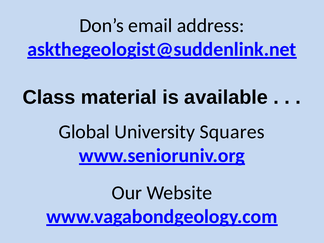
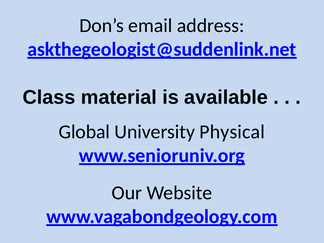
Squares: Squares -> Physical
